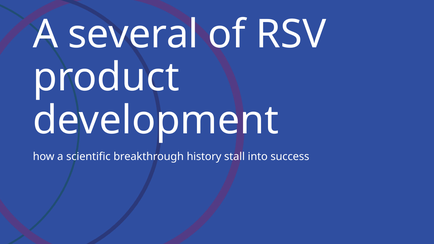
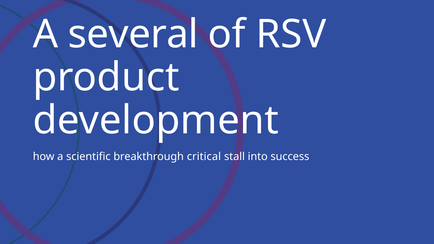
history: history -> critical
